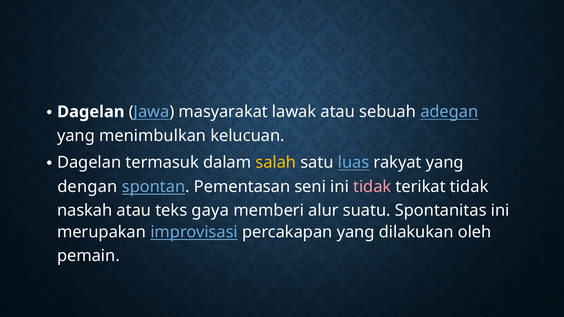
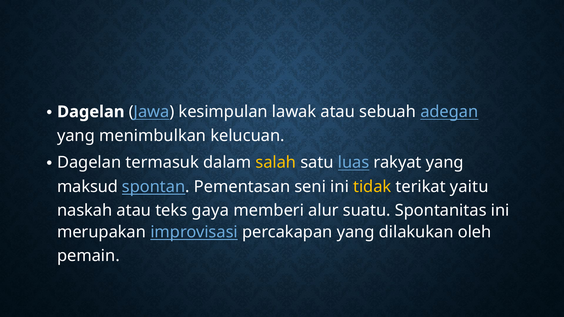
masyarakat: masyarakat -> kesimpulan
dengan: dengan -> maksud
tidak at (372, 187) colour: pink -> yellow
terikat tidak: tidak -> yaitu
